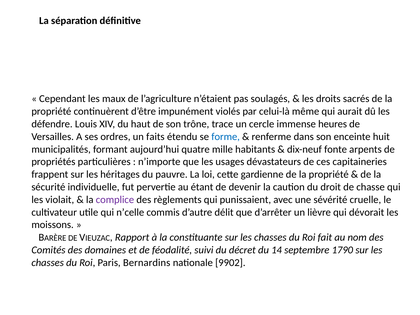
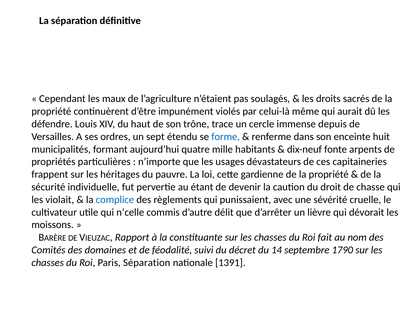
heures: heures -> depuis
faits: faits -> sept
complice colour: purple -> blue
Paris Bernardins: Bernardins -> Séparation
9902: 9902 -> 1391
